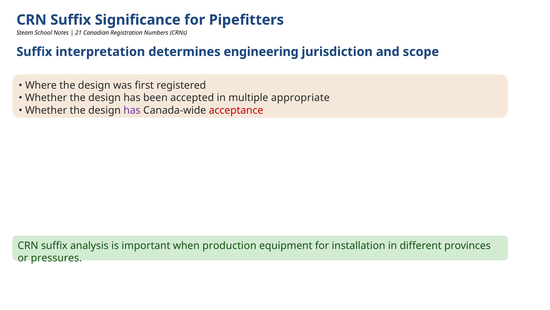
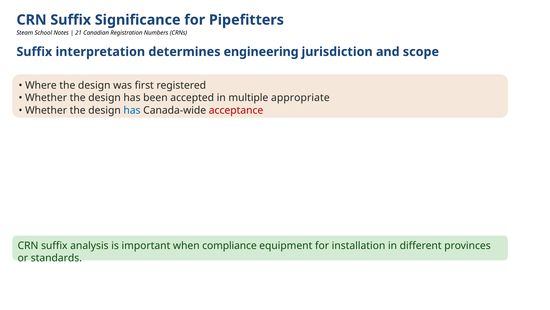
has at (132, 110) colour: purple -> blue
production: production -> compliance
pressures: pressures -> standards
